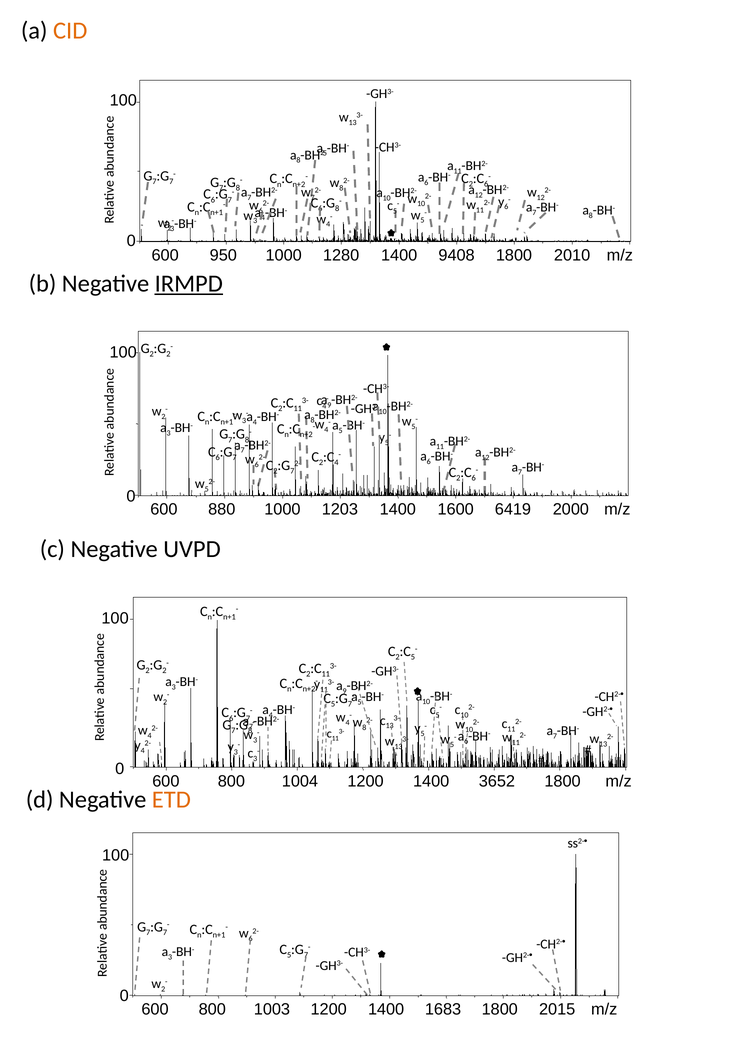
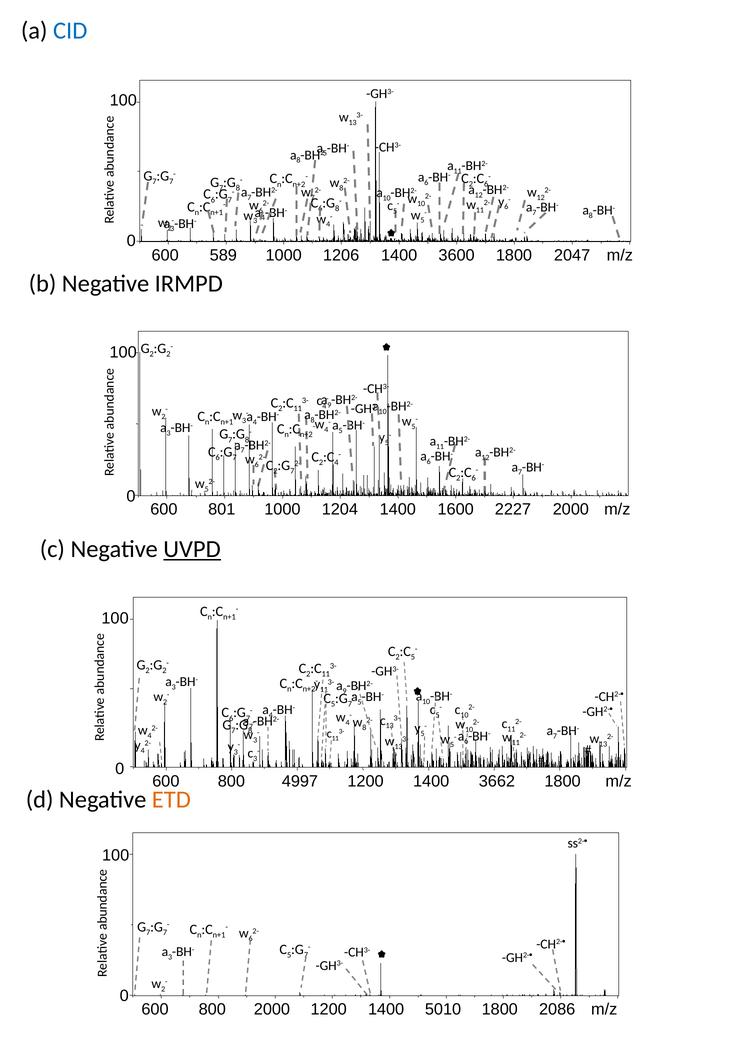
CID colour: orange -> blue
950: 950 -> 589
1280: 1280 -> 1206
9408: 9408 -> 3600
2010: 2010 -> 2047
IRMPD underline: present -> none
880: 880 -> 801
1203: 1203 -> 1204
6419: 6419 -> 2227
UVPD underline: none -> present
1004: 1004 -> 4997
3652: 3652 -> 3662
800 1003: 1003 -> 2000
1683: 1683 -> 5010
2015: 2015 -> 2086
